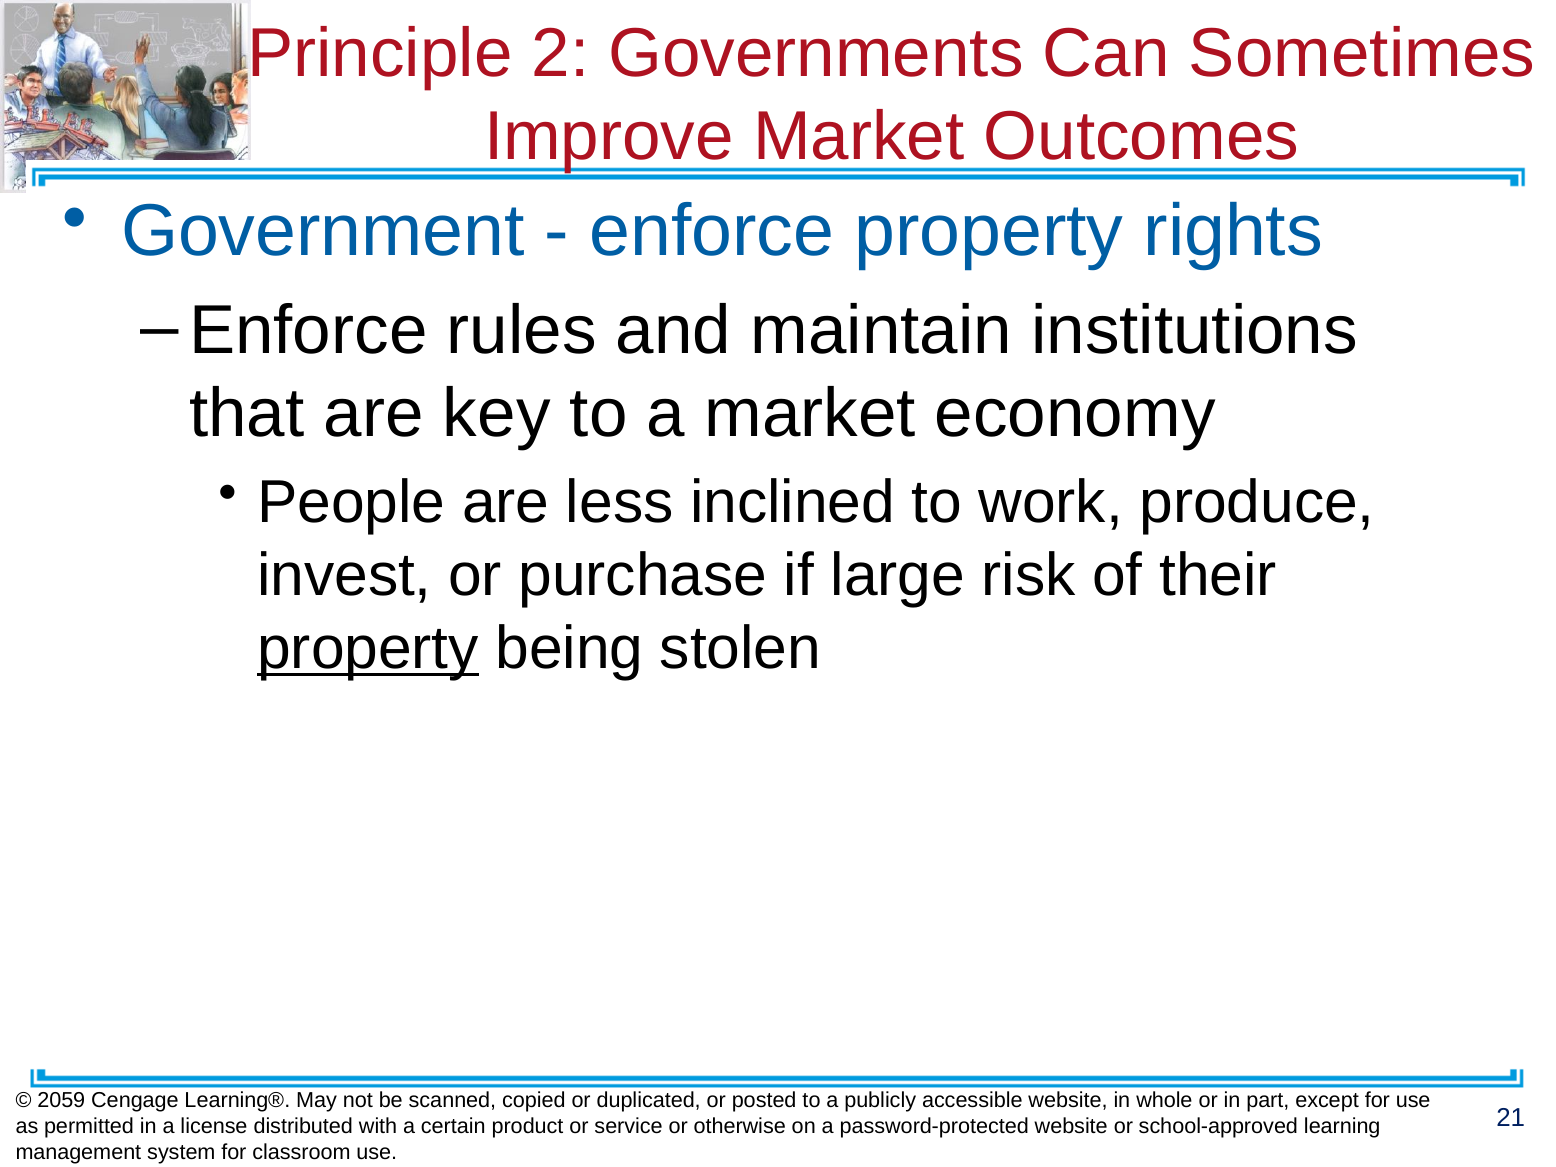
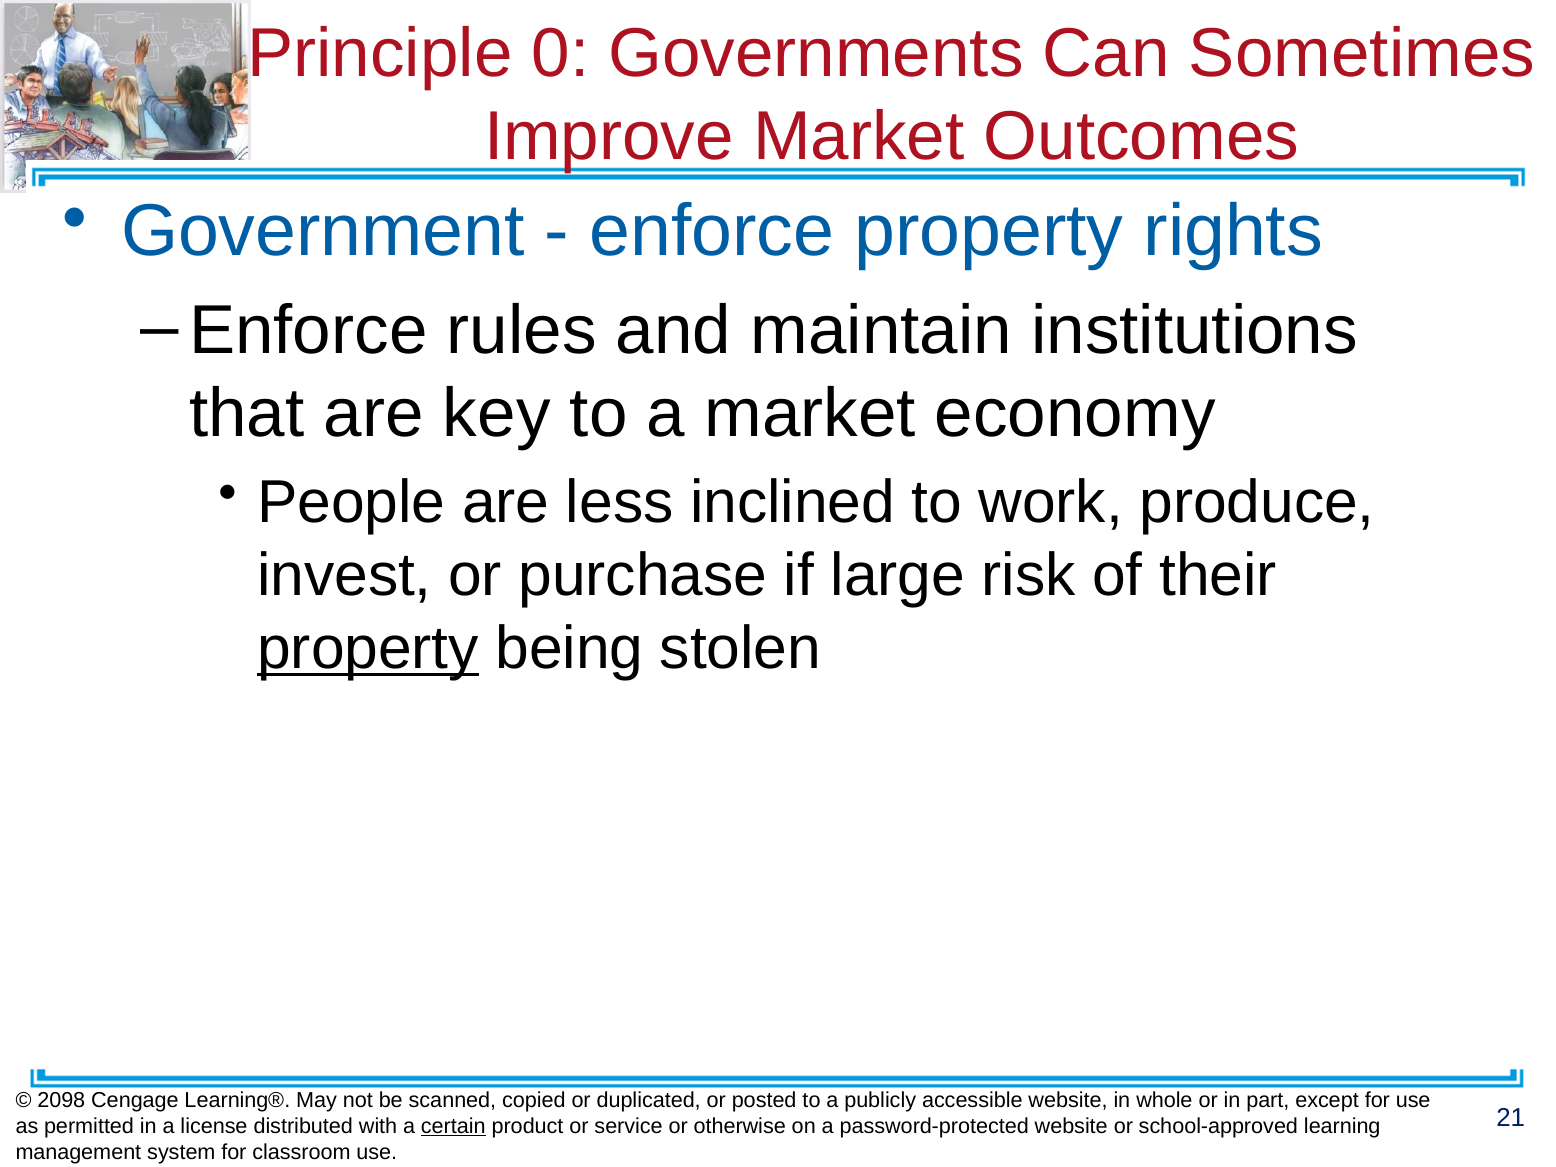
2: 2 -> 0
2059: 2059 -> 2098
certain underline: none -> present
